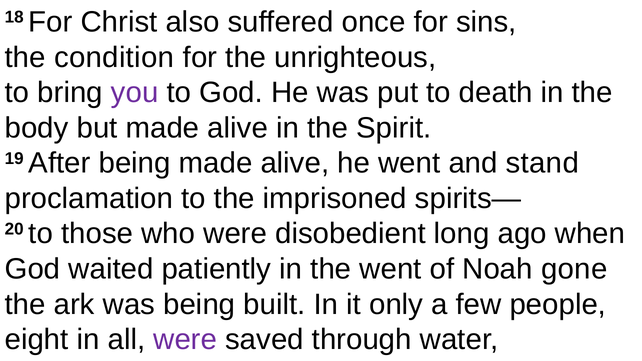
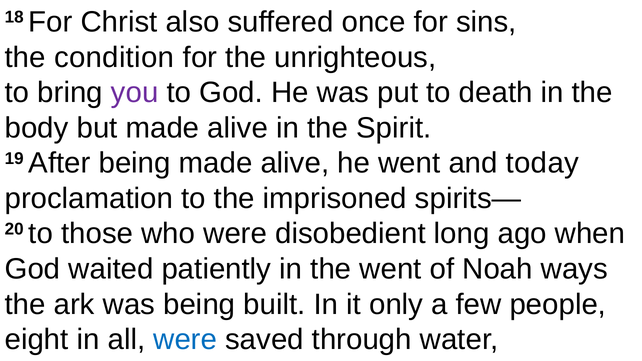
stand: stand -> today
gone: gone -> ways
were at (185, 340) colour: purple -> blue
